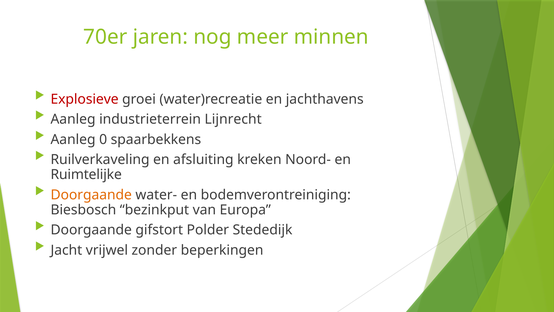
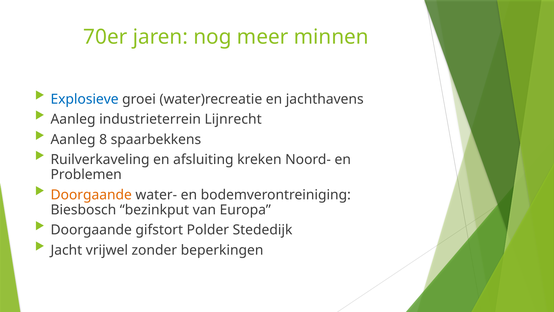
Explosieve colour: red -> blue
0: 0 -> 8
Ruimtelijke: Ruimtelijke -> Problemen
